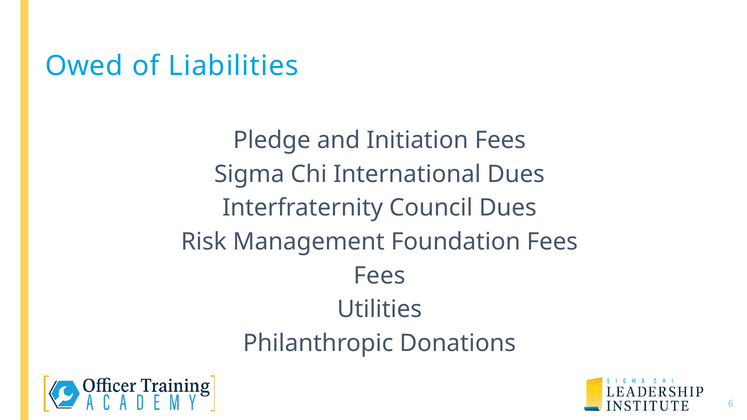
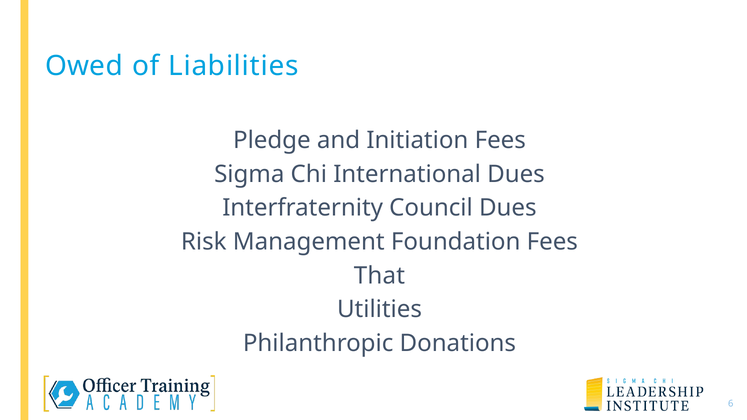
Fees at (379, 276): Fees -> That
